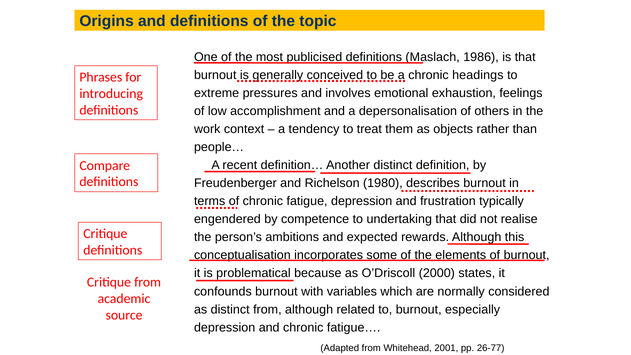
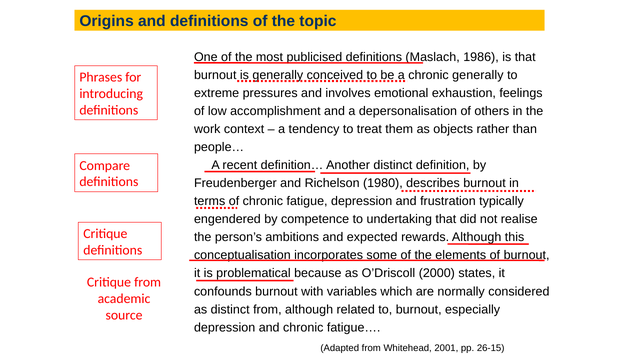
chronic headings: headings -> generally
26-77: 26-77 -> 26-15
